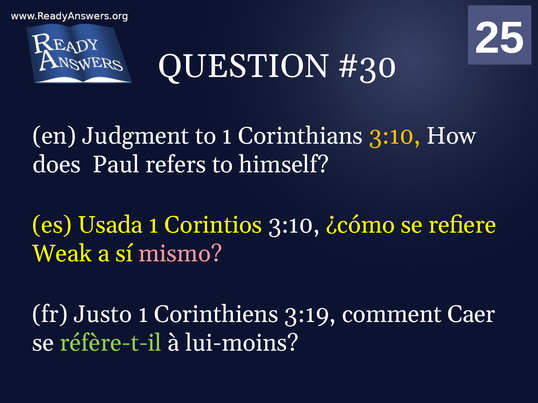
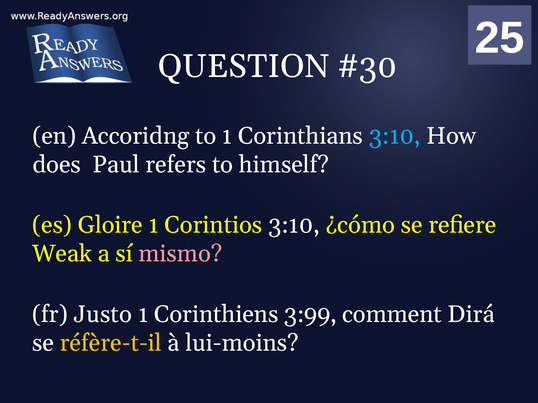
Judgment: Judgment -> Accoridng
3:10 at (395, 136) colour: yellow -> light blue
Usada: Usada -> Gloire
3:19: 3:19 -> 3:99
Caer: Caer -> Dirá
réfère-t-il colour: light green -> yellow
